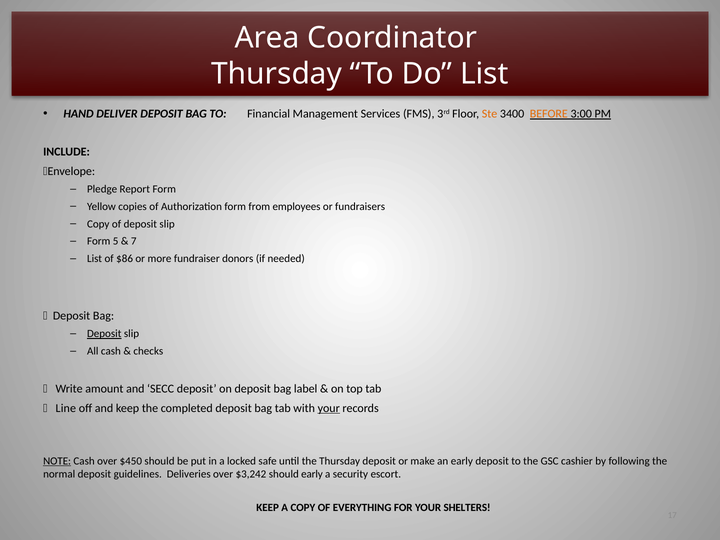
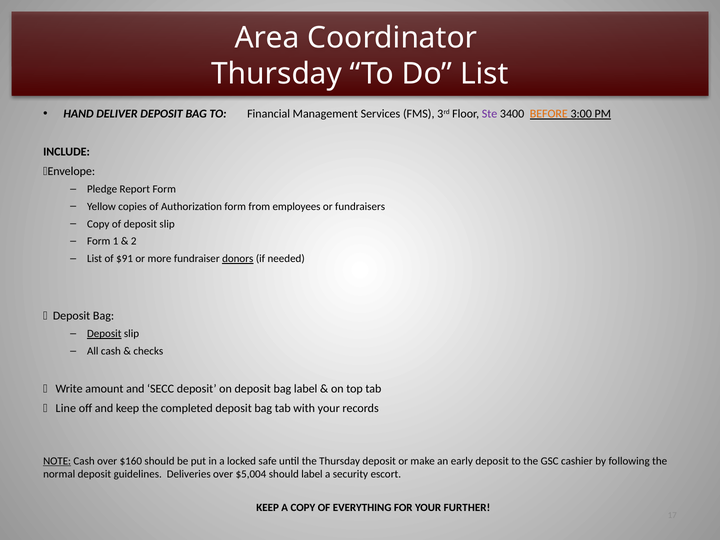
Ste colour: orange -> purple
5: 5 -> 1
7: 7 -> 2
$86: $86 -> $91
donors underline: none -> present
your at (329, 408) underline: present -> none
$450: $450 -> $160
$3,242: $3,242 -> $5,004
should early: early -> label
SHELTERS: SHELTERS -> FURTHER
